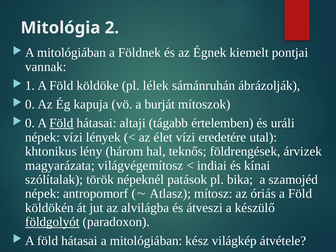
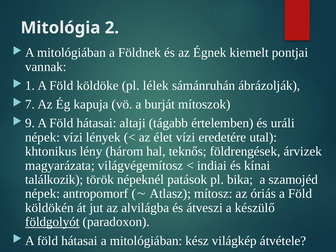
0 at (30, 104): 0 -> 7
0 at (30, 123): 0 -> 9
Föld at (61, 123) underline: present -> none
szólítalak: szólítalak -> találkozik
